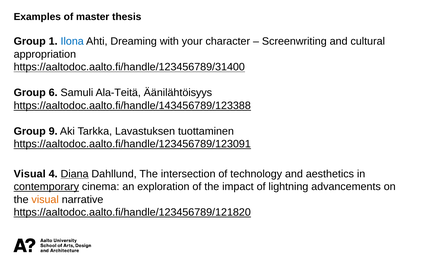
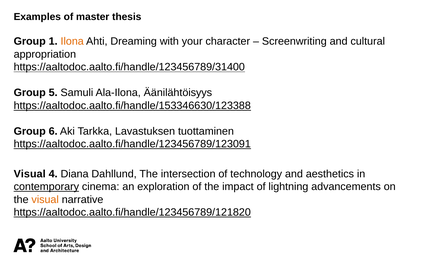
Ilona colour: blue -> orange
6: 6 -> 5
Ala-Teitä: Ala-Teitä -> Ala-Ilona
https://aaltodoc.aalto.fi/handle/143456789/123388: https://aaltodoc.aalto.fi/handle/143456789/123388 -> https://aaltodoc.aalto.fi/handle/153346630/123388
9: 9 -> 6
Diana underline: present -> none
